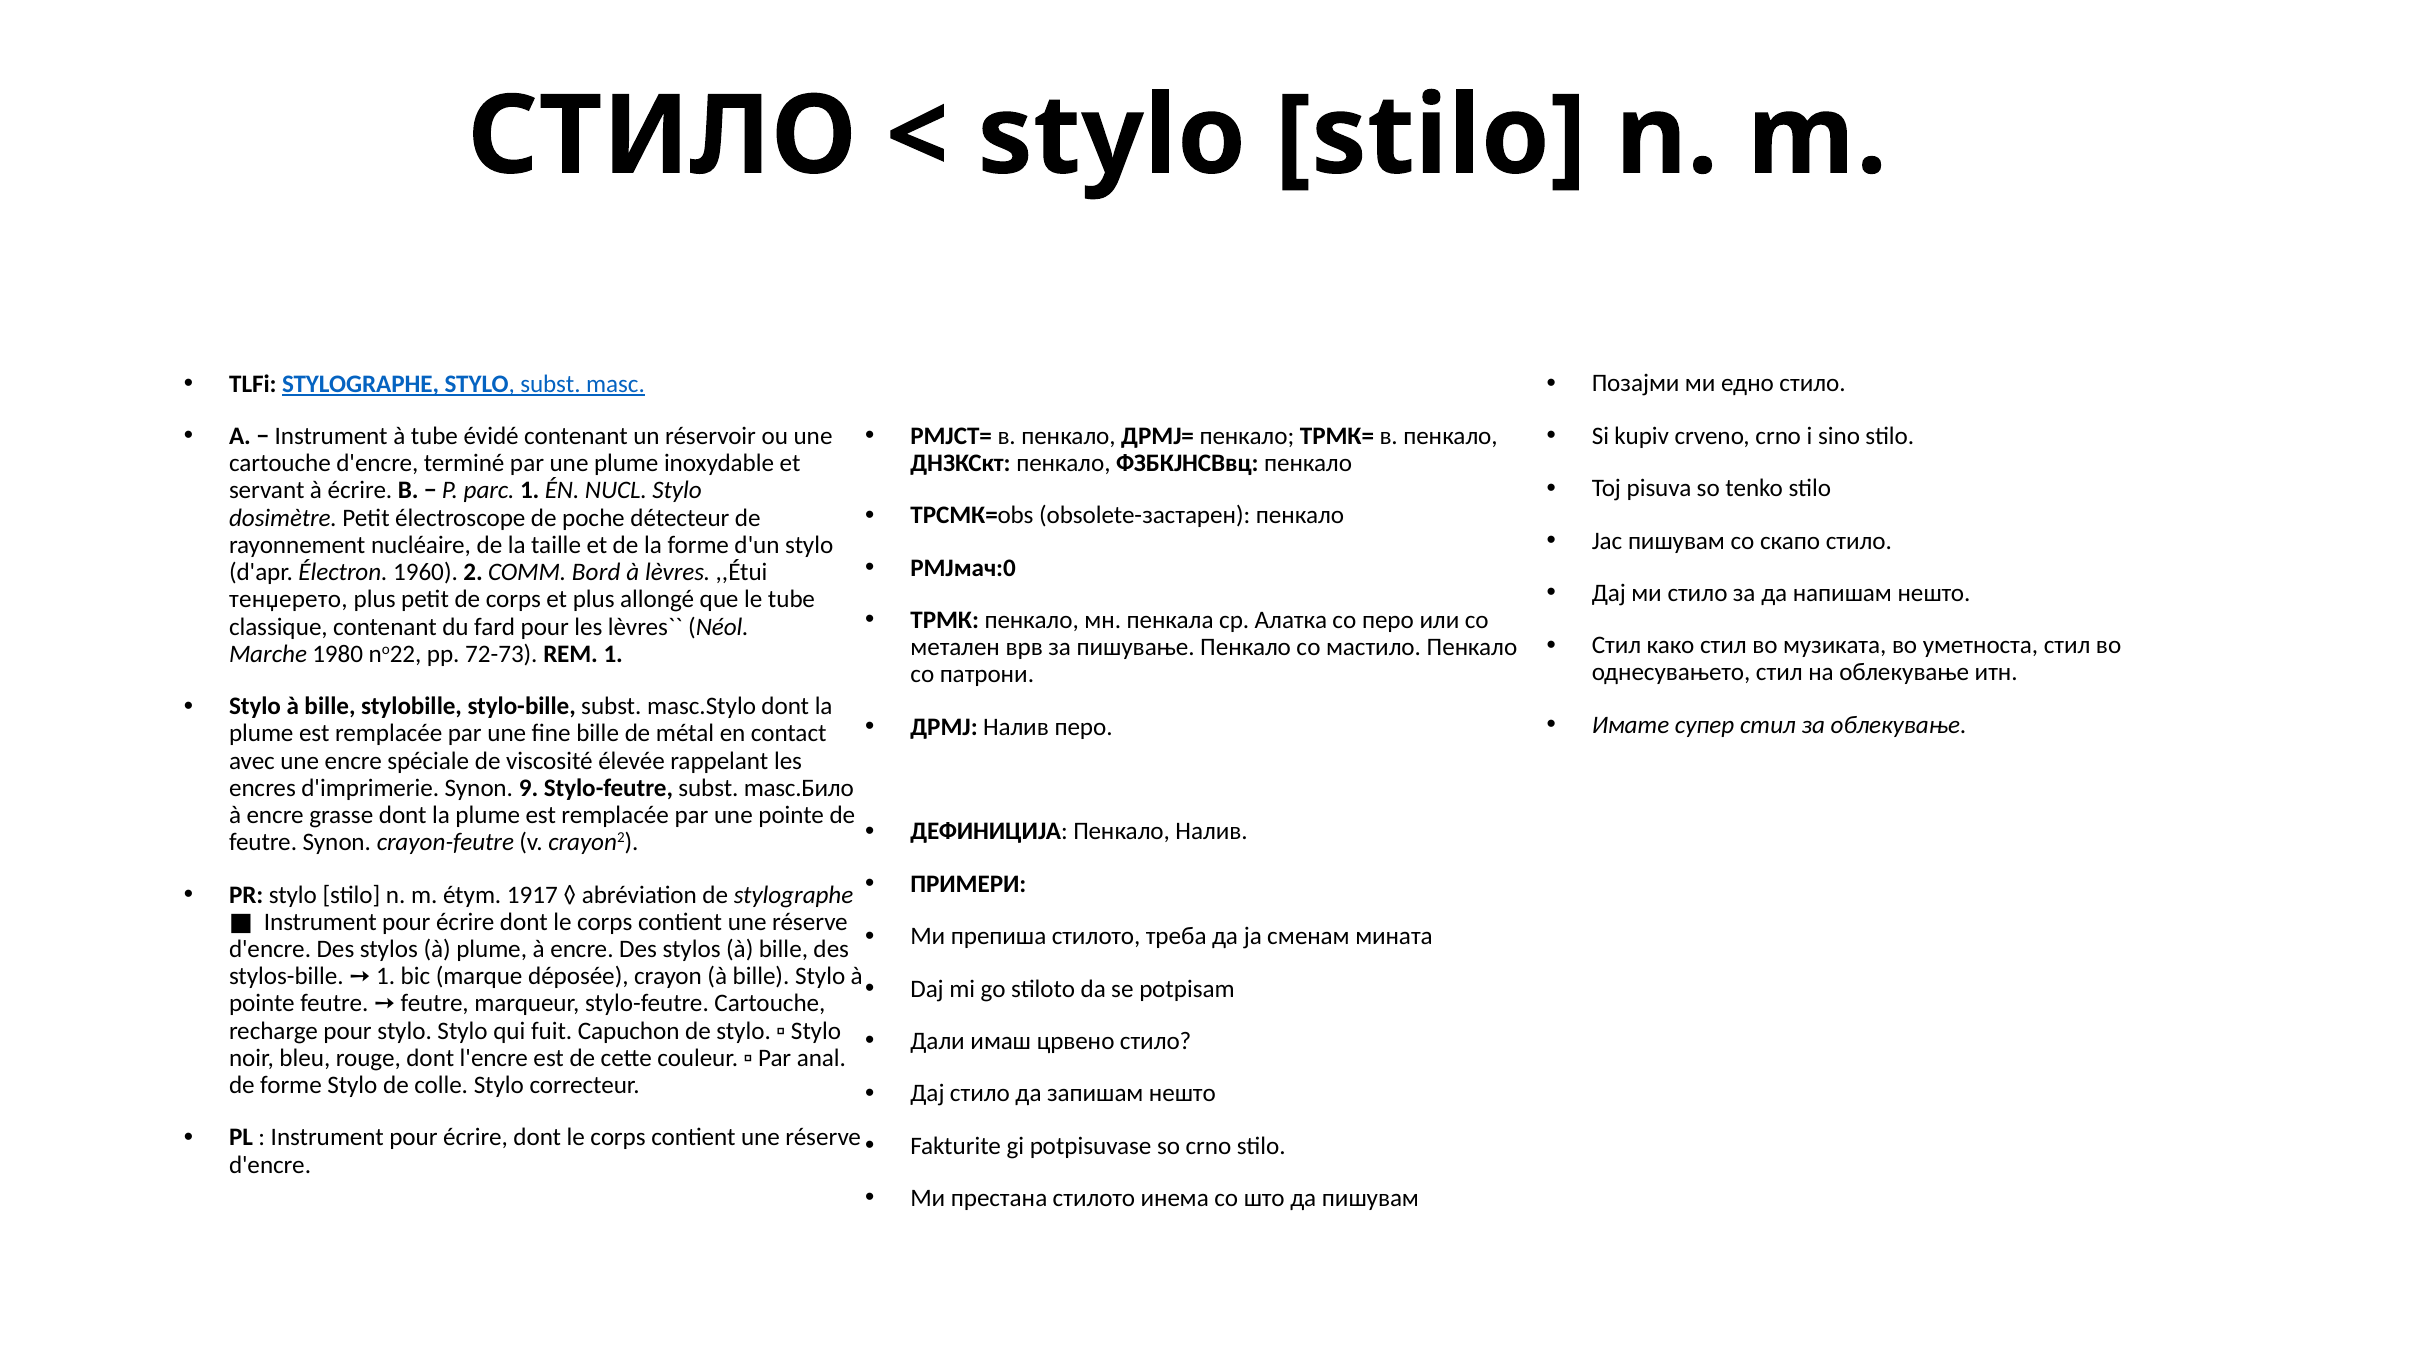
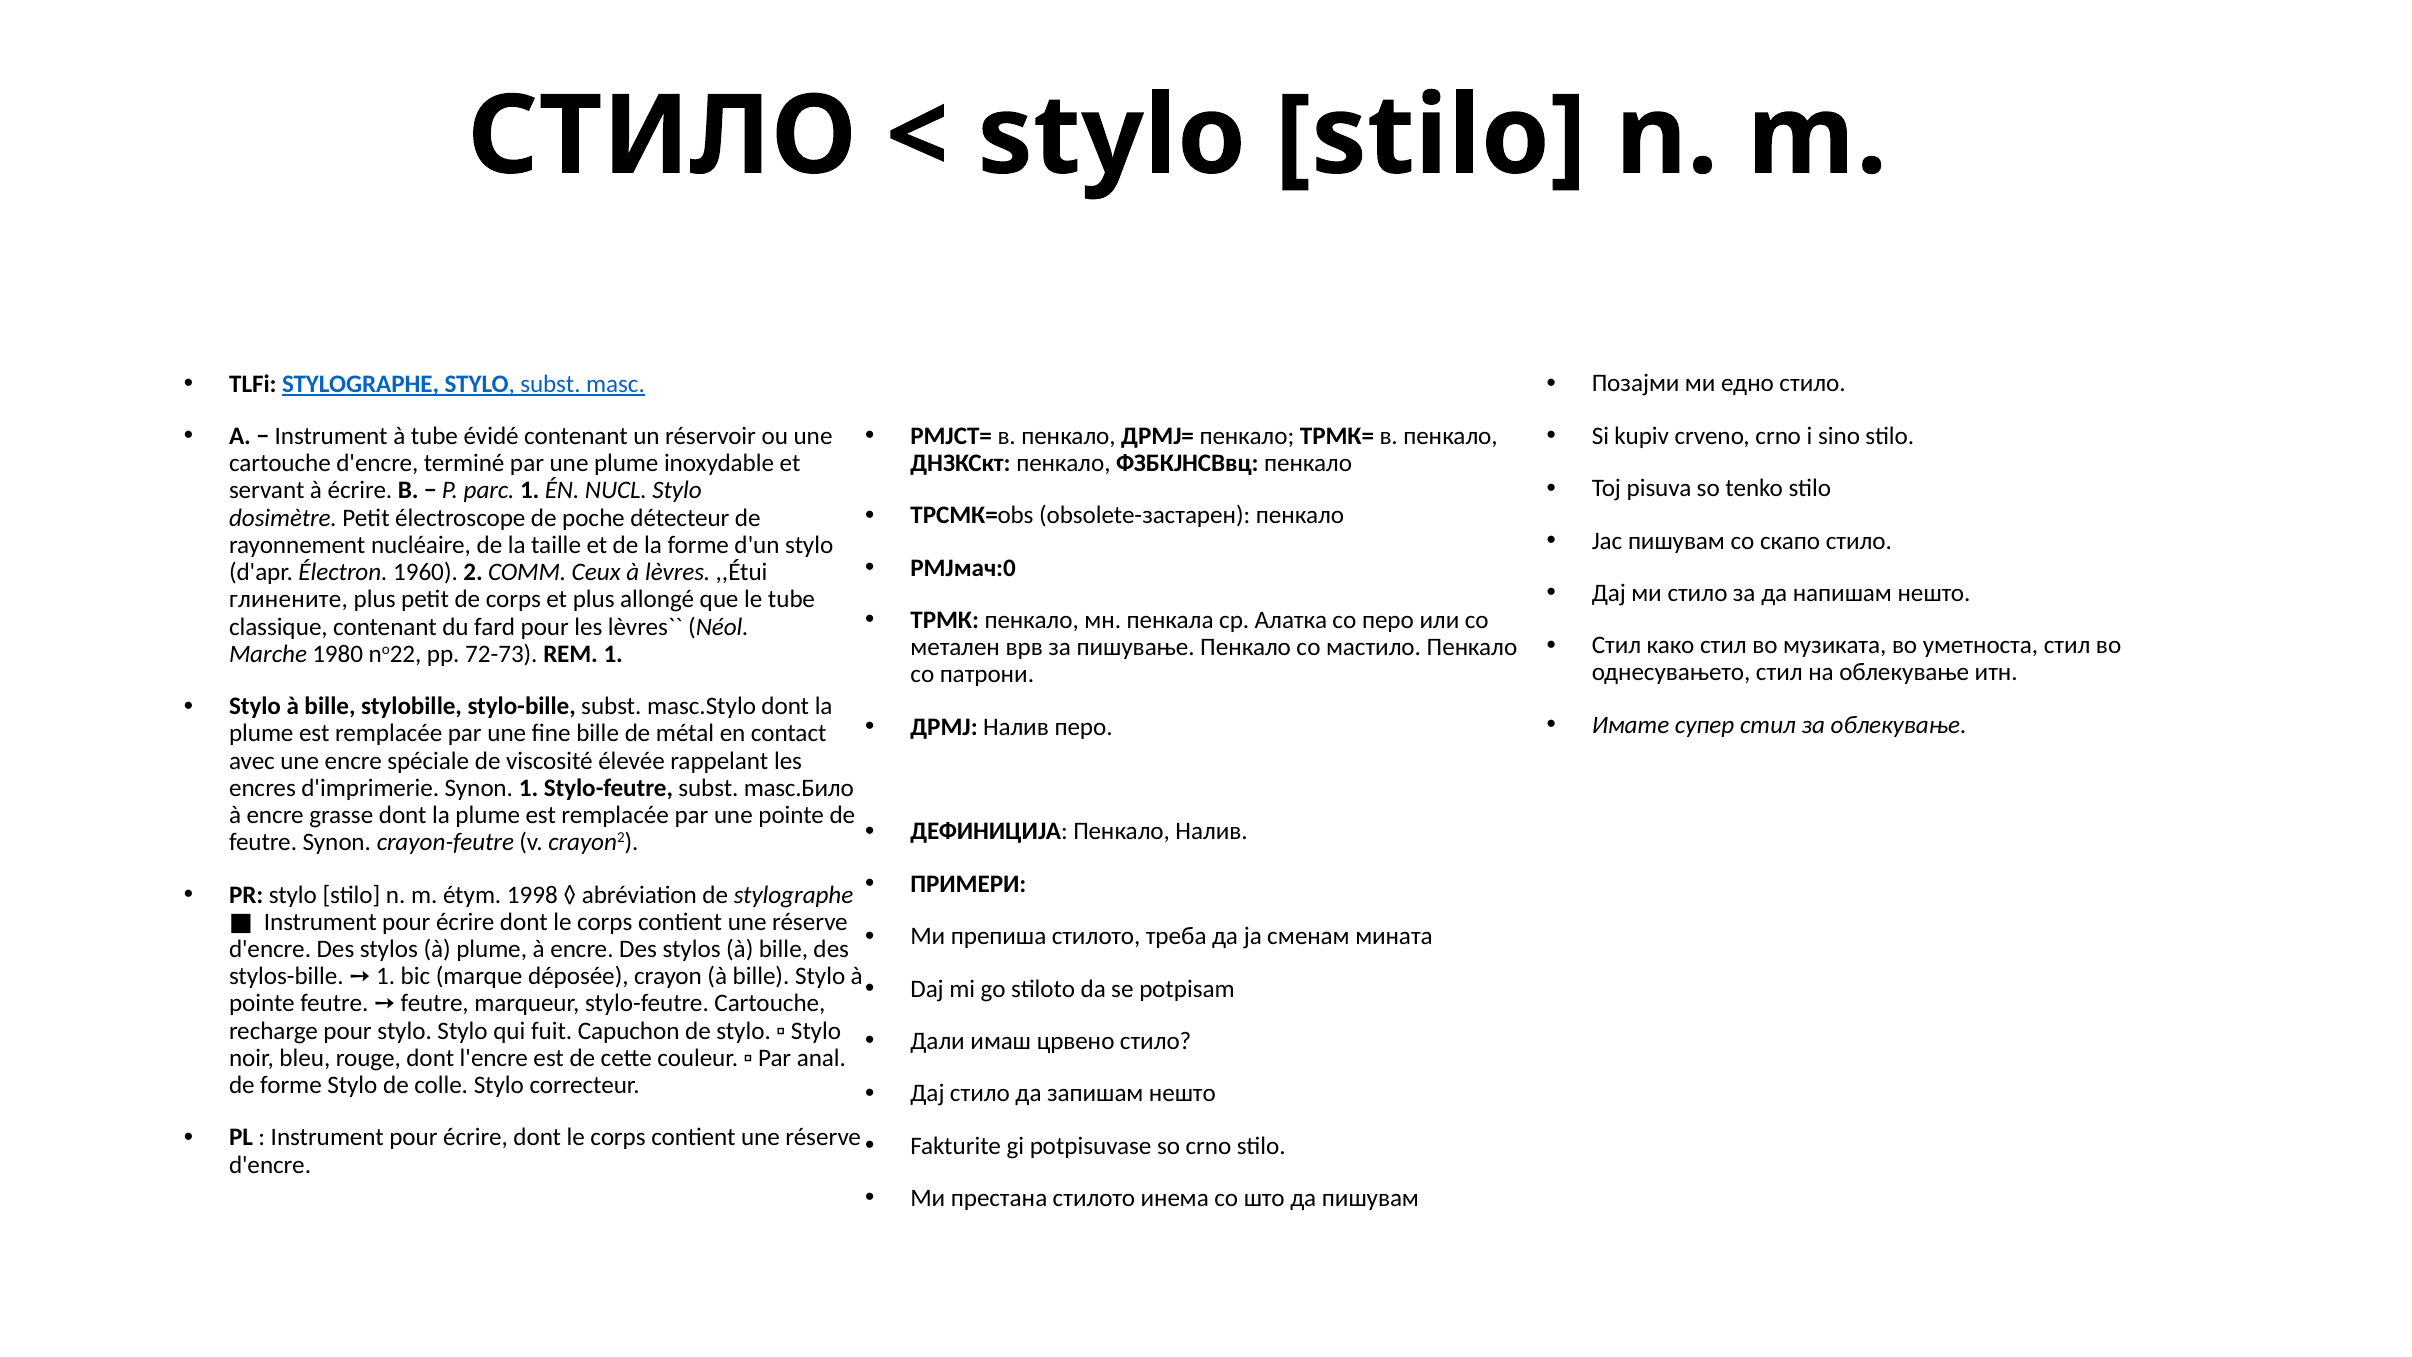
Bord: Bord -> Ceux
тенџерето: тенџерето -> глинените
Synon 9: 9 -> 1
1917: 1917 -> 1998
